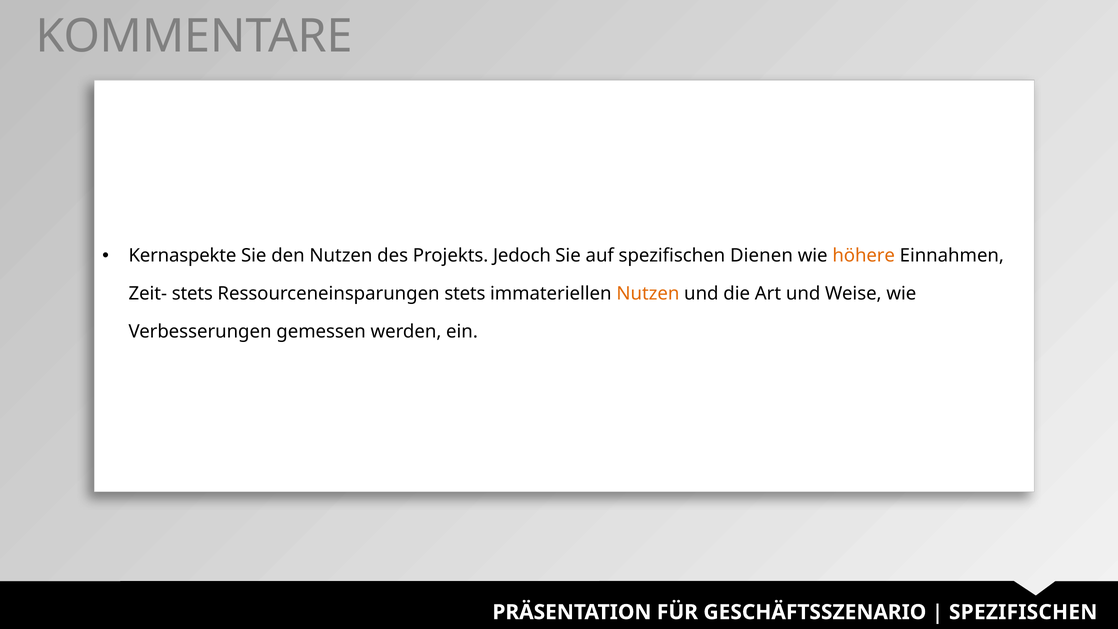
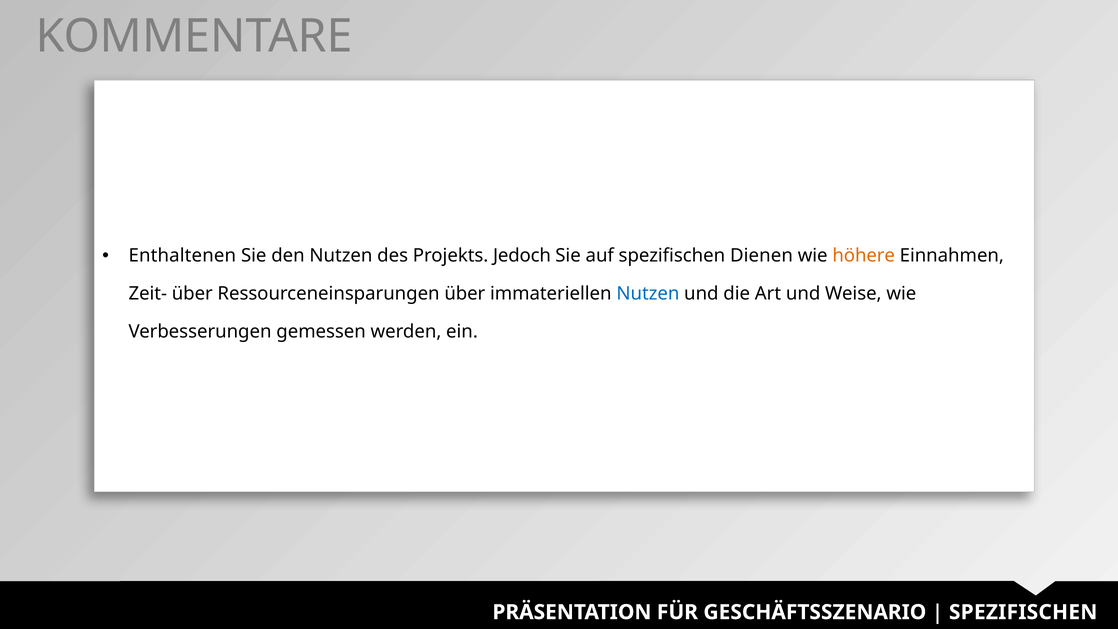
Kernaspekte: Kernaspekte -> Enthaltenen
Zeit- stets: stets -> über
Ressourceneinsparungen stets: stets -> über
Nutzen at (648, 294) colour: orange -> blue
